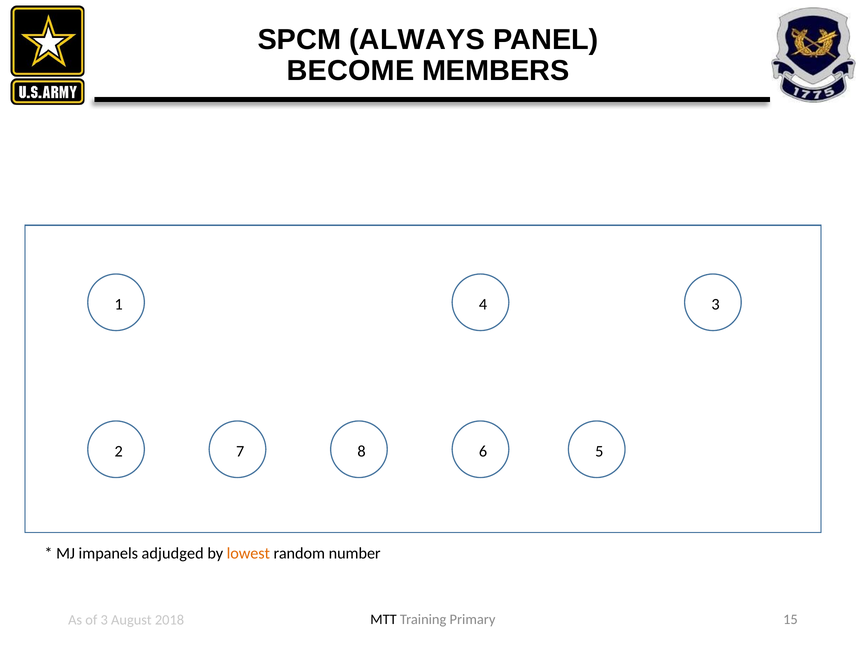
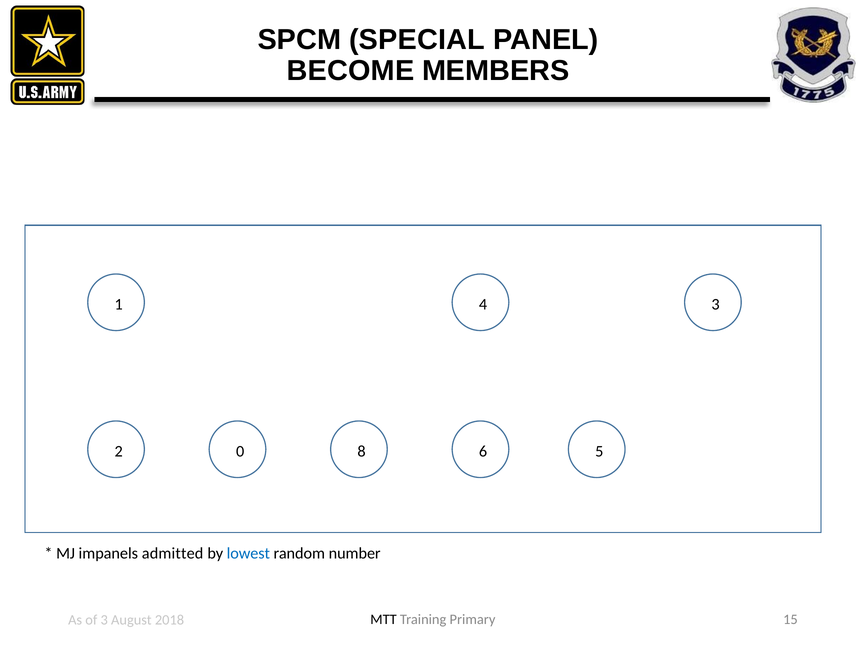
ALWAYS: ALWAYS -> SPECIAL
7: 7 -> 0
adjudged: adjudged -> admitted
lowest colour: orange -> blue
